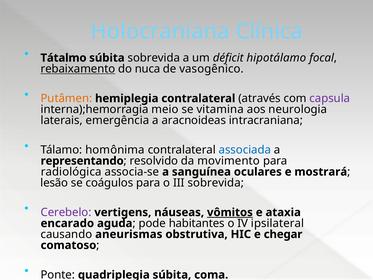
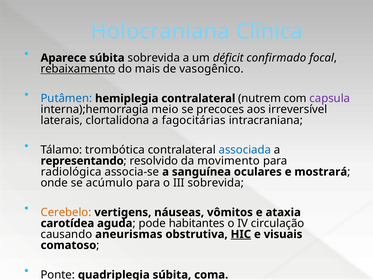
Tátalmo: Tátalmo -> Aparece
hipotálamo: hipotálamo -> confirmado
nuca: nuca -> mais
Putâmen colour: orange -> blue
através: através -> nutrem
vitamina: vitamina -> precoces
neurologia: neurologia -> irreversível
emergência: emergência -> clortalidona
aracnoideas: aracnoideas -> fagocitárias
homônima: homônima -> trombótica
lesão: lesão -> onde
coágulos: coágulos -> acúmulo
Cerebelo colour: purple -> orange
vômitos underline: present -> none
encarado: encarado -> carotídea
ipsilateral: ipsilateral -> circulação
HIC underline: none -> present
chegar: chegar -> visuais
